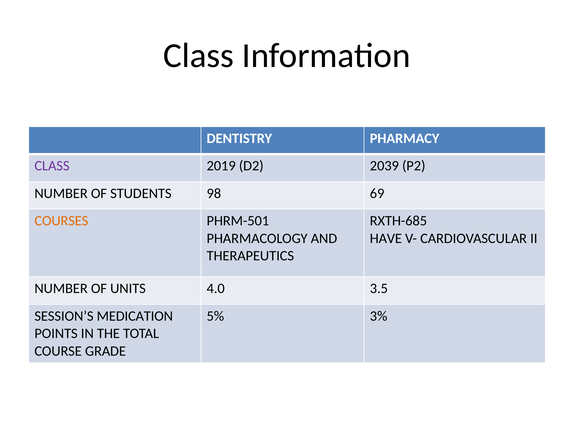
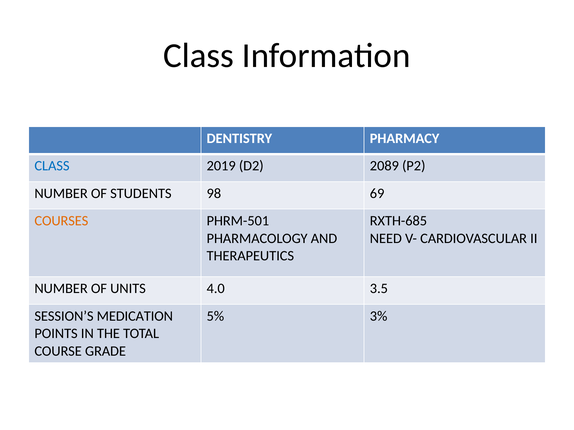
CLASS at (52, 166) colour: purple -> blue
2039: 2039 -> 2089
HAVE: HAVE -> NEED
